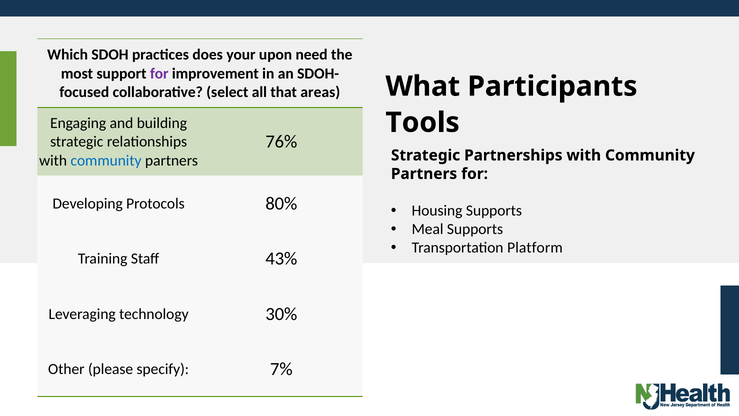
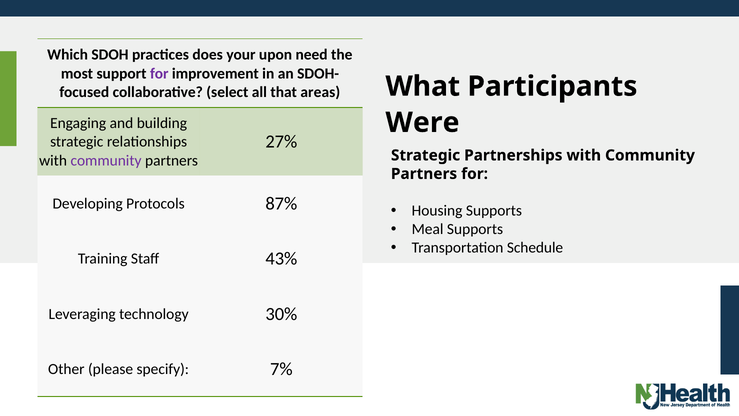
Tools: Tools -> Were
76%: 76% -> 27%
community at (106, 161) colour: blue -> purple
80%: 80% -> 87%
Platform: Platform -> Schedule
